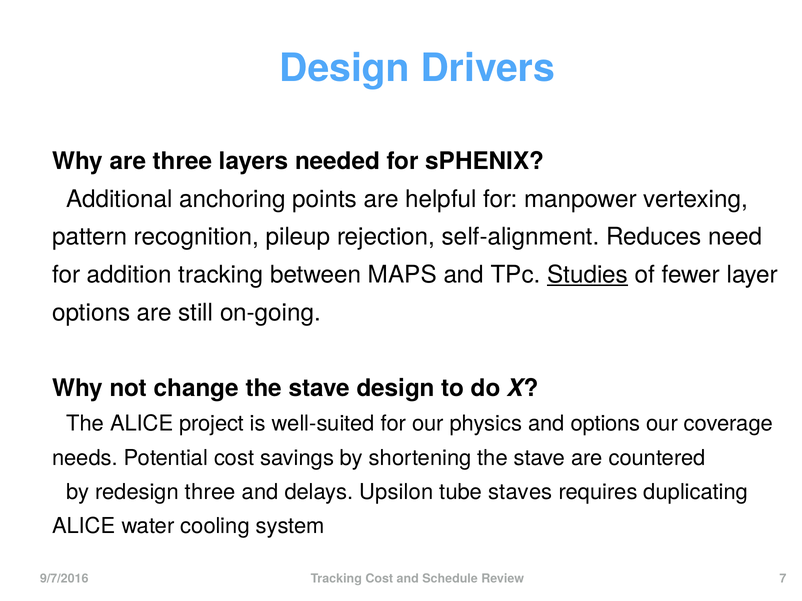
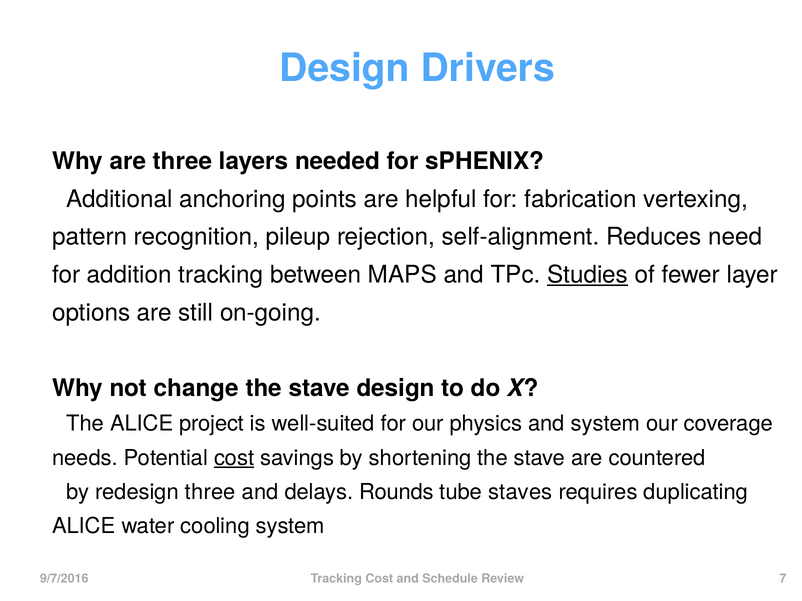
manpower: manpower -> fabrication
and options: options -> system
cost at (234, 458) underline: none -> present
Upsilon: Upsilon -> Rounds
